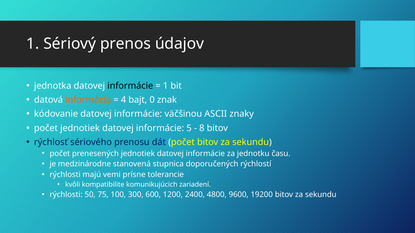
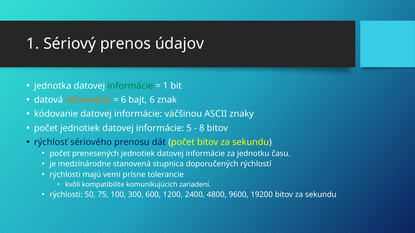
informácie at (130, 86) colour: black -> green
4 at (124, 100): 4 -> 6
bajt 0: 0 -> 6
